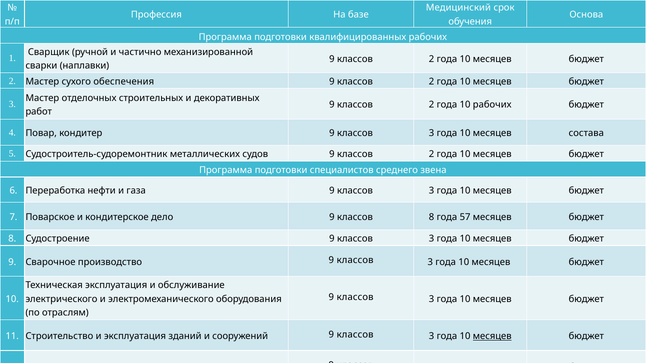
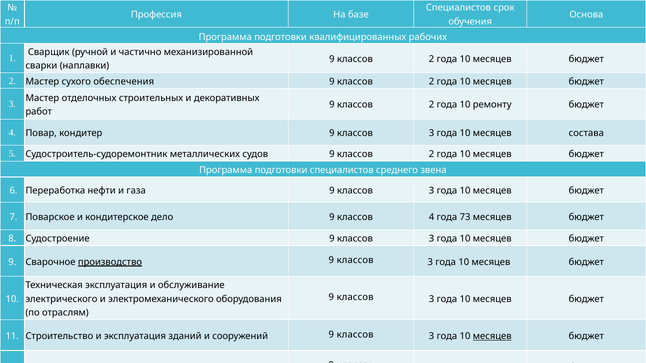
Медицинский at (458, 8): Медицинский -> Специалистов
10 рабочих: рабочих -> ремонту
классов 8: 8 -> 4
57: 57 -> 73
производство underline: none -> present
